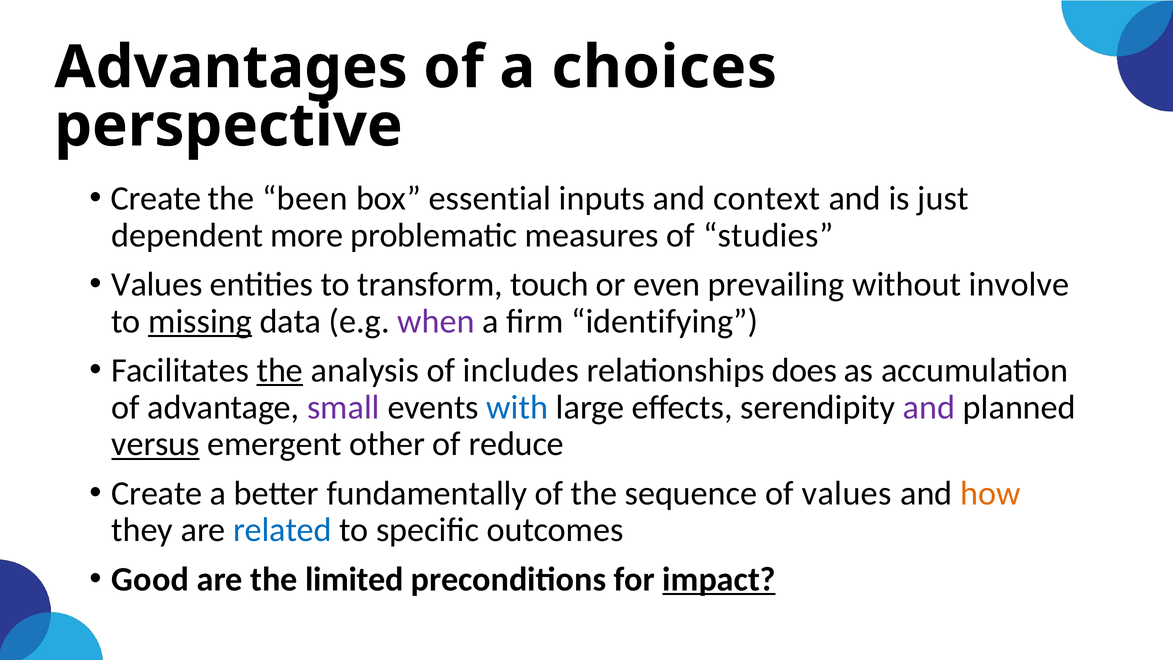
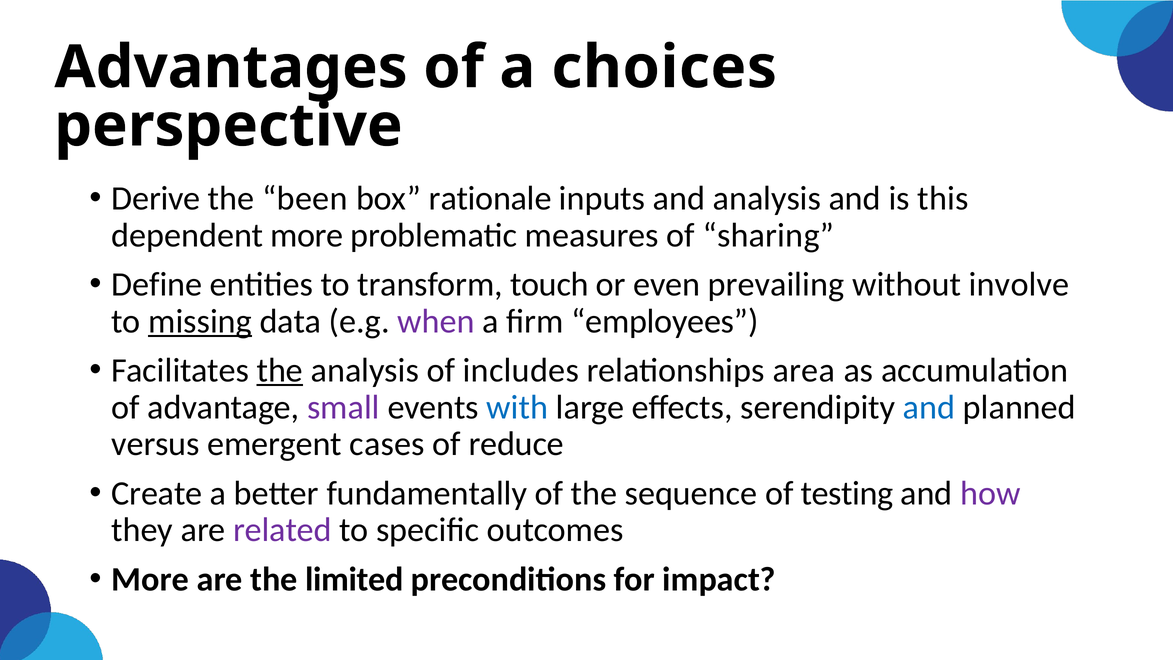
Create at (156, 198): Create -> Derive
essential: essential -> rationale
and context: context -> analysis
just: just -> this
studies: studies -> sharing
Values at (157, 284): Values -> Define
identifying: identifying -> employees
does: does -> area
and at (929, 407) colour: purple -> blue
versus underline: present -> none
other: other -> cases
of values: values -> testing
how colour: orange -> purple
related colour: blue -> purple
Good at (150, 579): Good -> More
impact underline: present -> none
